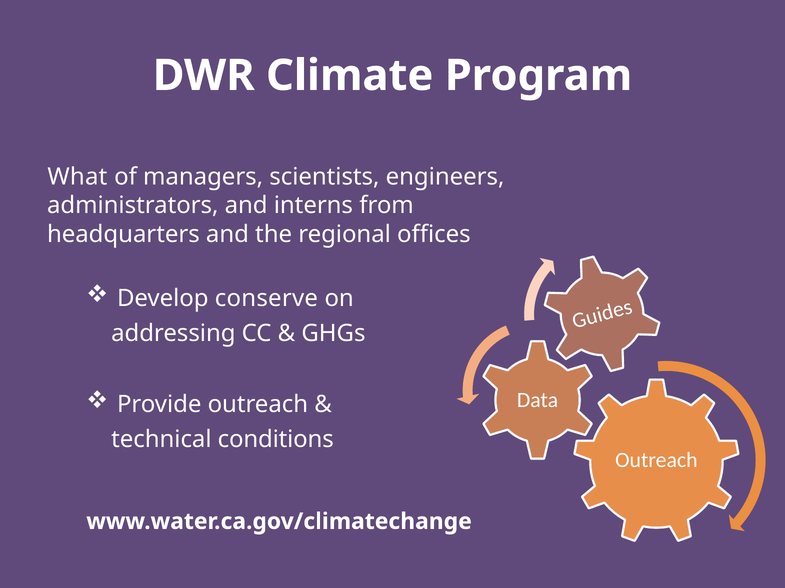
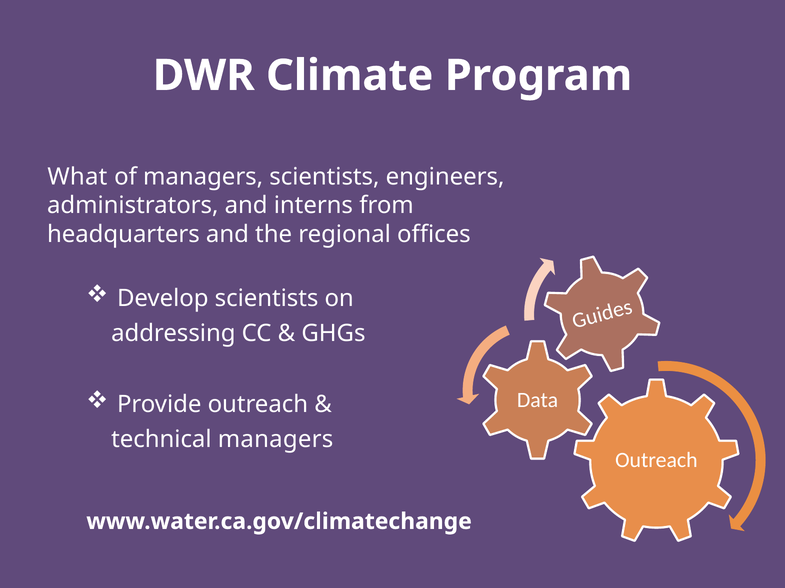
Develop conserve: conserve -> scientists
technical conditions: conditions -> managers
